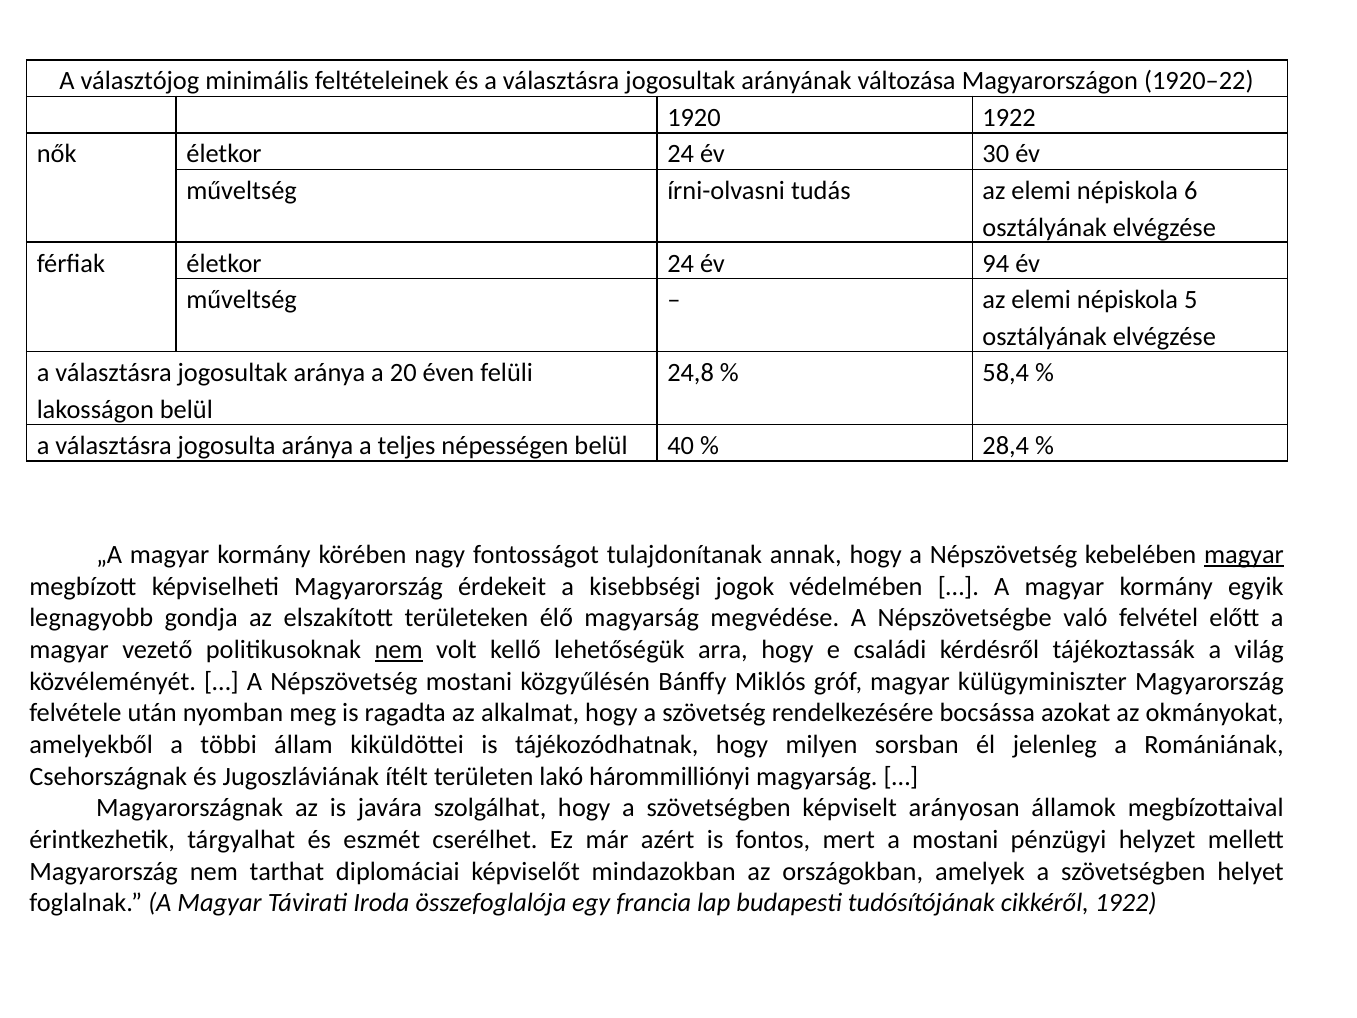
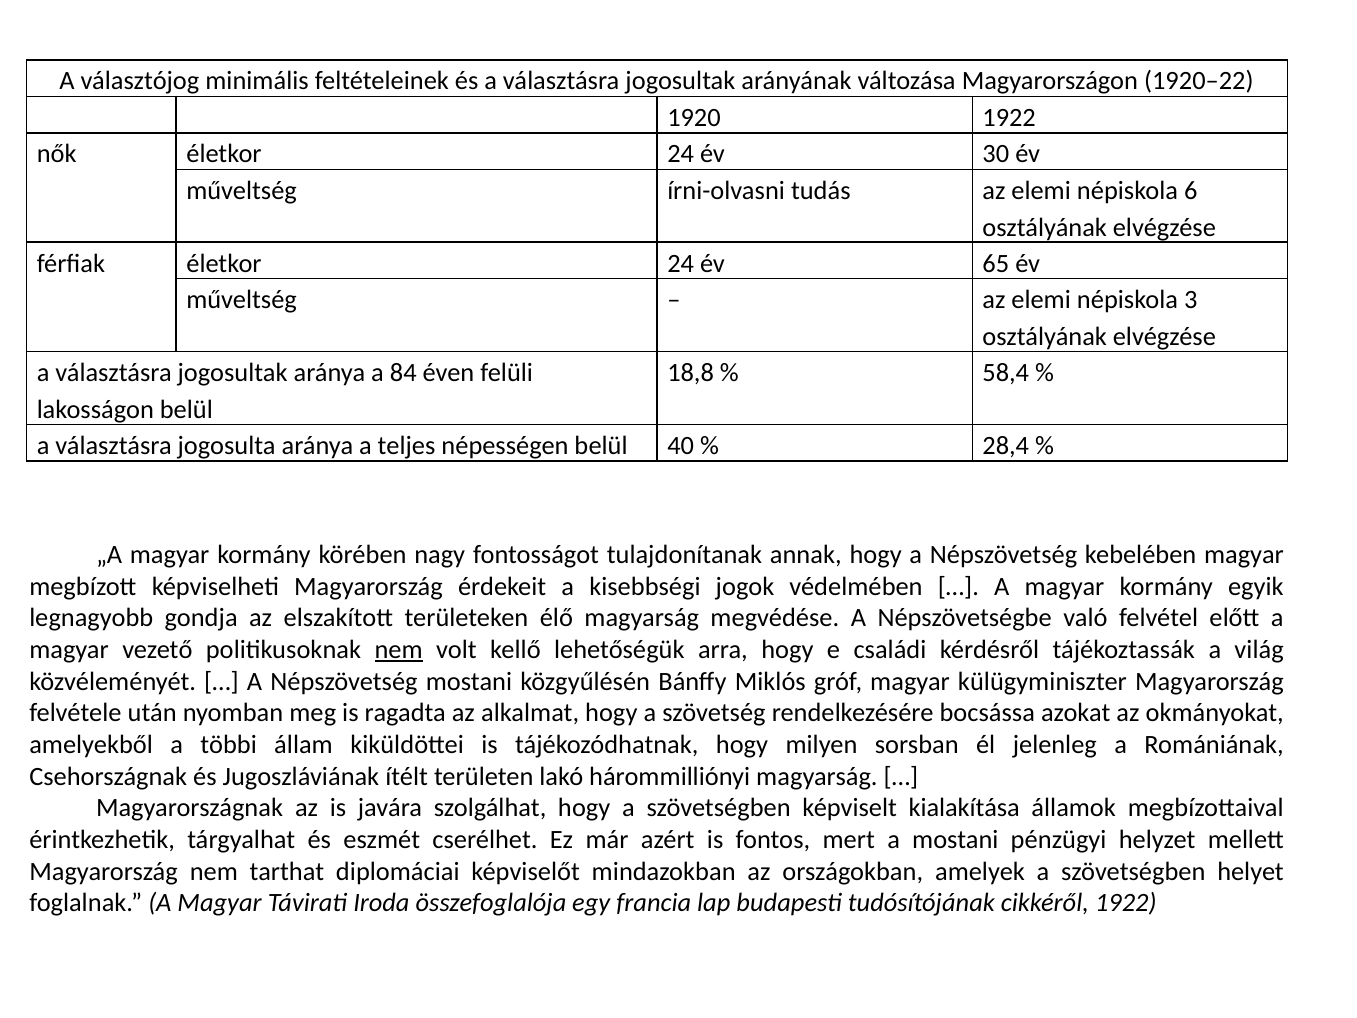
94: 94 -> 65
5: 5 -> 3
20: 20 -> 84
24,8: 24,8 -> 18,8
magyar at (1244, 555) underline: present -> none
arányosan: arányosan -> kialakítása
